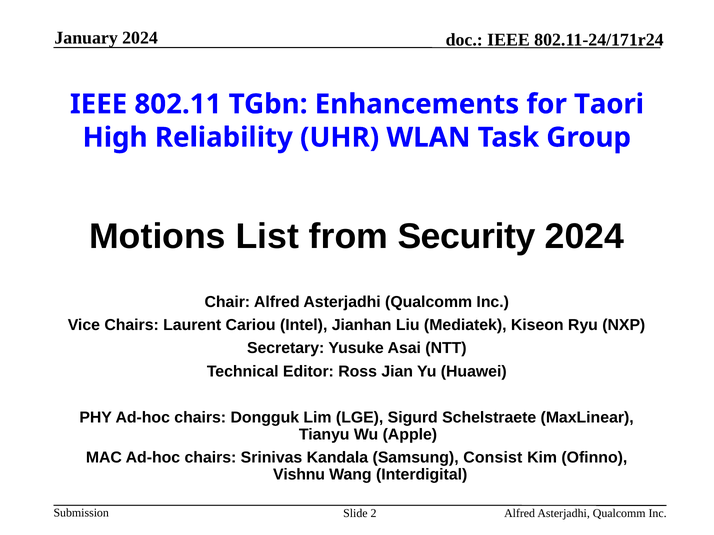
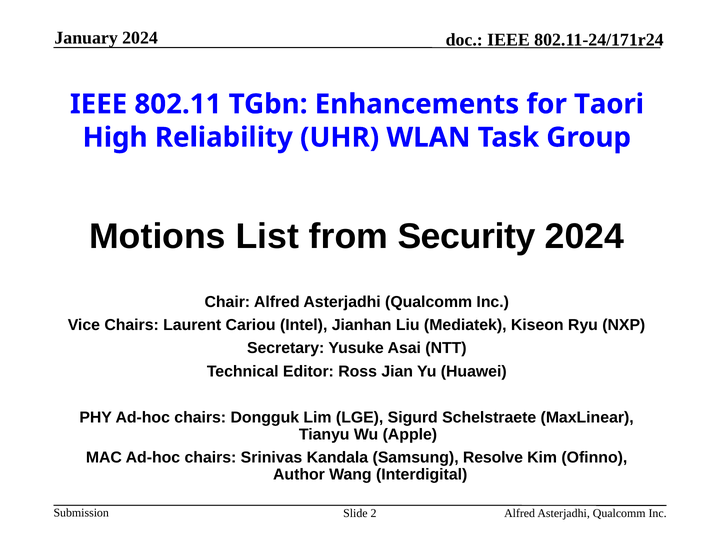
Consist: Consist -> Resolve
Vishnu: Vishnu -> Author
